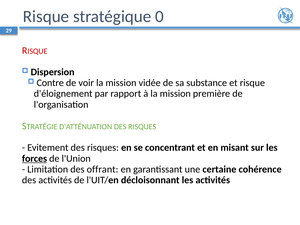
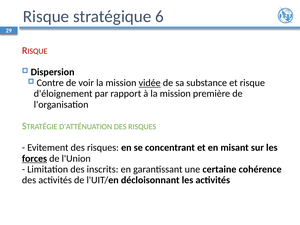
0: 0 -> 6
vidée underline: none -> present
offrant: offrant -> inscrits
